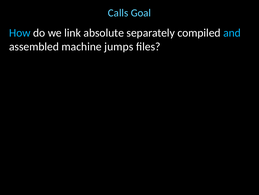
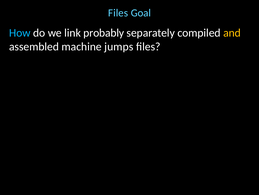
Calls at (118, 13): Calls -> Files
absolute: absolute -> probably
and colour: light blue -> yellow
